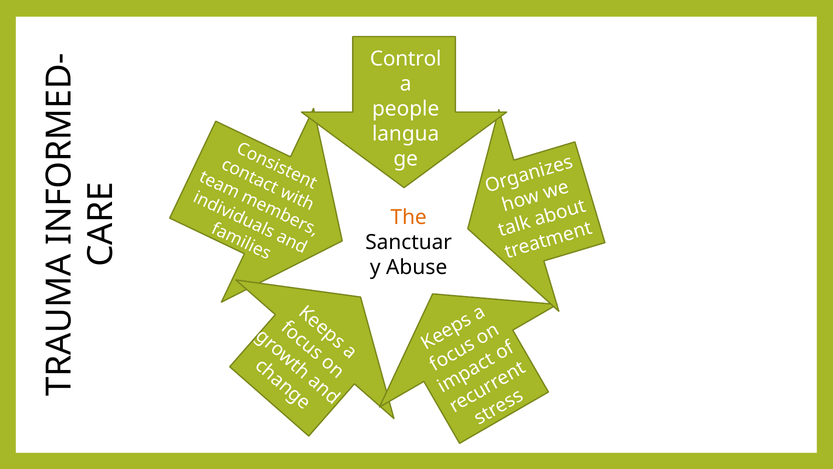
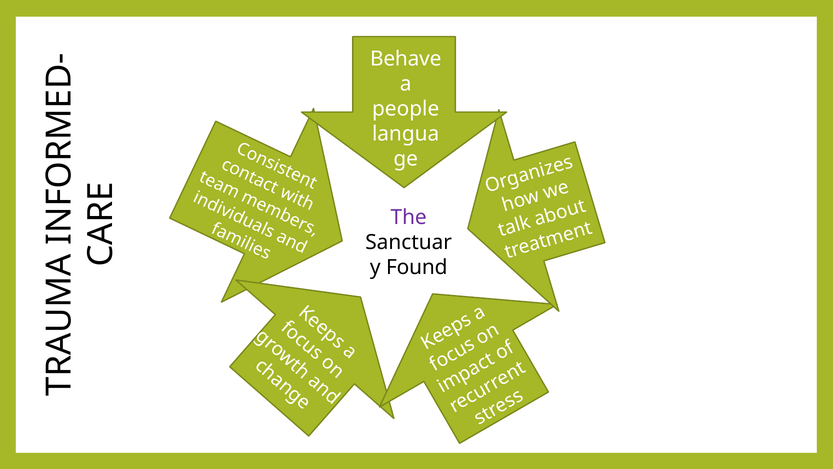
Control: Control -> Behave
The colour: orange -> purple
Abuse: Abuse -> Found
